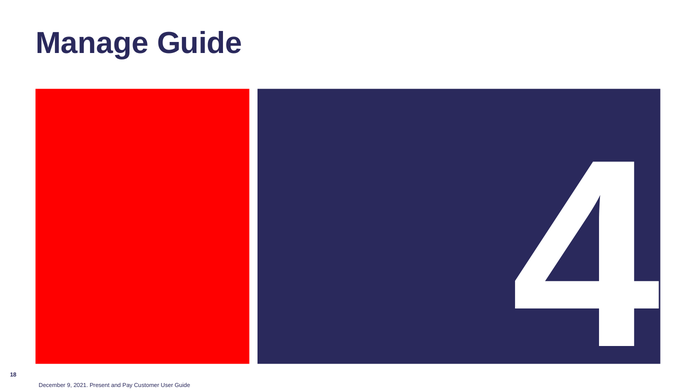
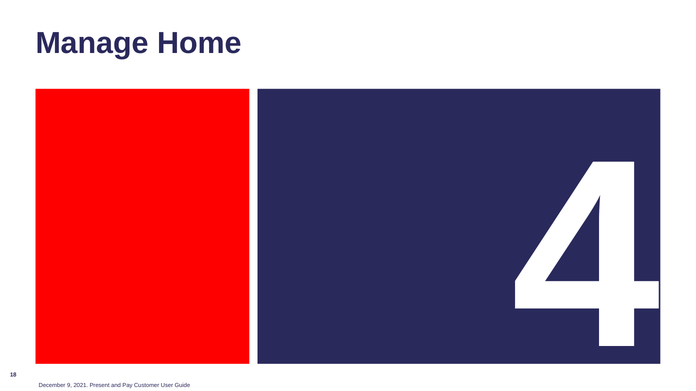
Manage Guide: Guide -> Home
